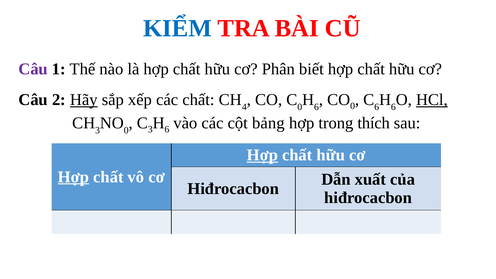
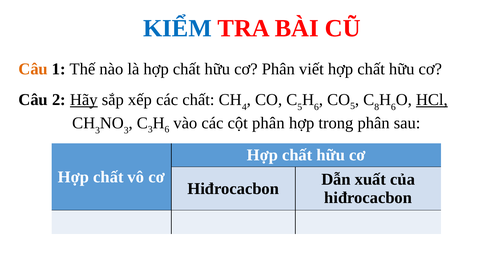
Câu at (33, 69) colour: purple -> orange
biết: biết -> viết
0 at (300, 107): 0 -> 5
CO 0: 0 -> 5
6 at (377, 107): 6 -> 8
0 at (126, 130): 0 -> 3
cột bảng: bảng -> phân
trong thích: thích -> phân
Hợp at (262, 155) underline: present -> none
Hợp at (74, 177) underline: present -> none
